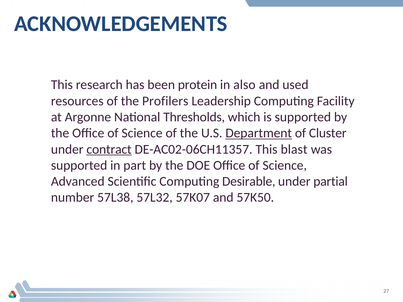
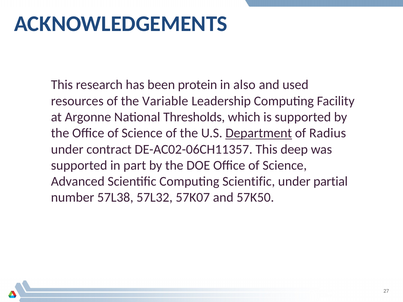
Profilers: Profilers -> Variable
Cluster: Cluster -> Radius
contract underline: present -> none
blast: blast -> deep
Computing Desirable: Desirable -> Scientific
